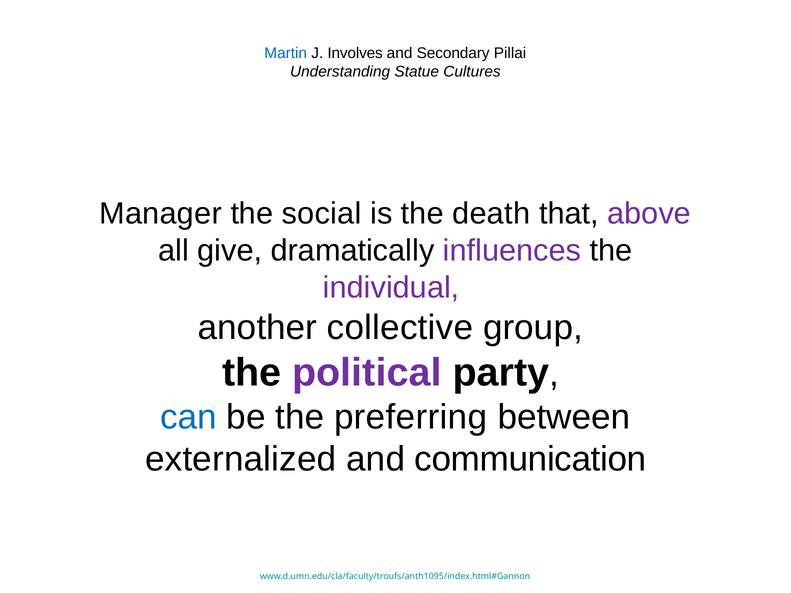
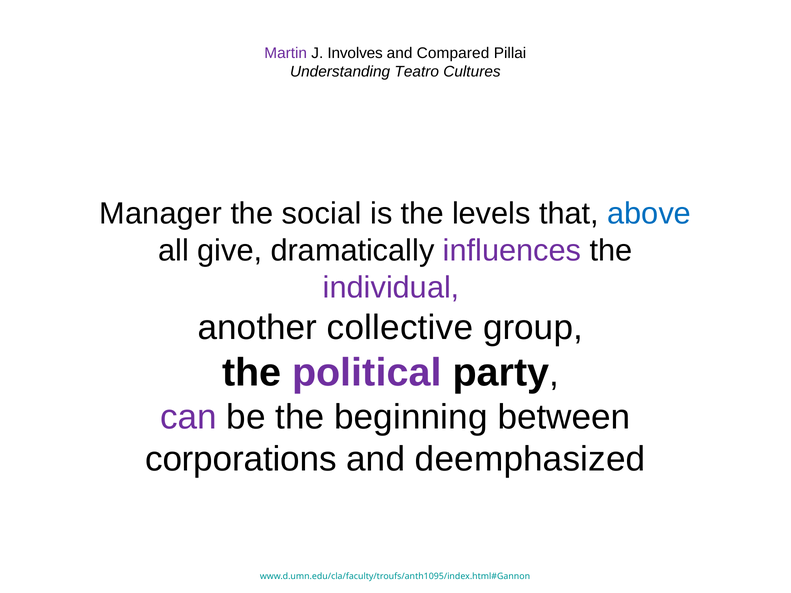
Martin colour: blue -> purple
Secondary: Secondary -> Compared
Statue: Statue -> Teatro
death: death -> levels
above colour: purple -> blue
can colour: blue -> purple
preferring: preferring -> beginning
externalized: externalized -> corporations
communication: communication -> deemphasized
